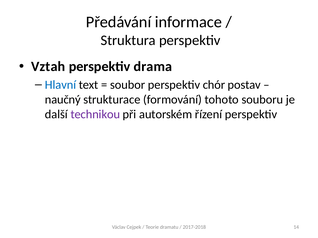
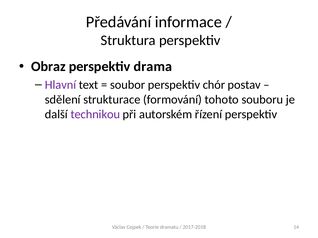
Vztah: Vztah -> Obraz
Hlavní colour: blue -> purple
naučný: naučný -> sdělení
